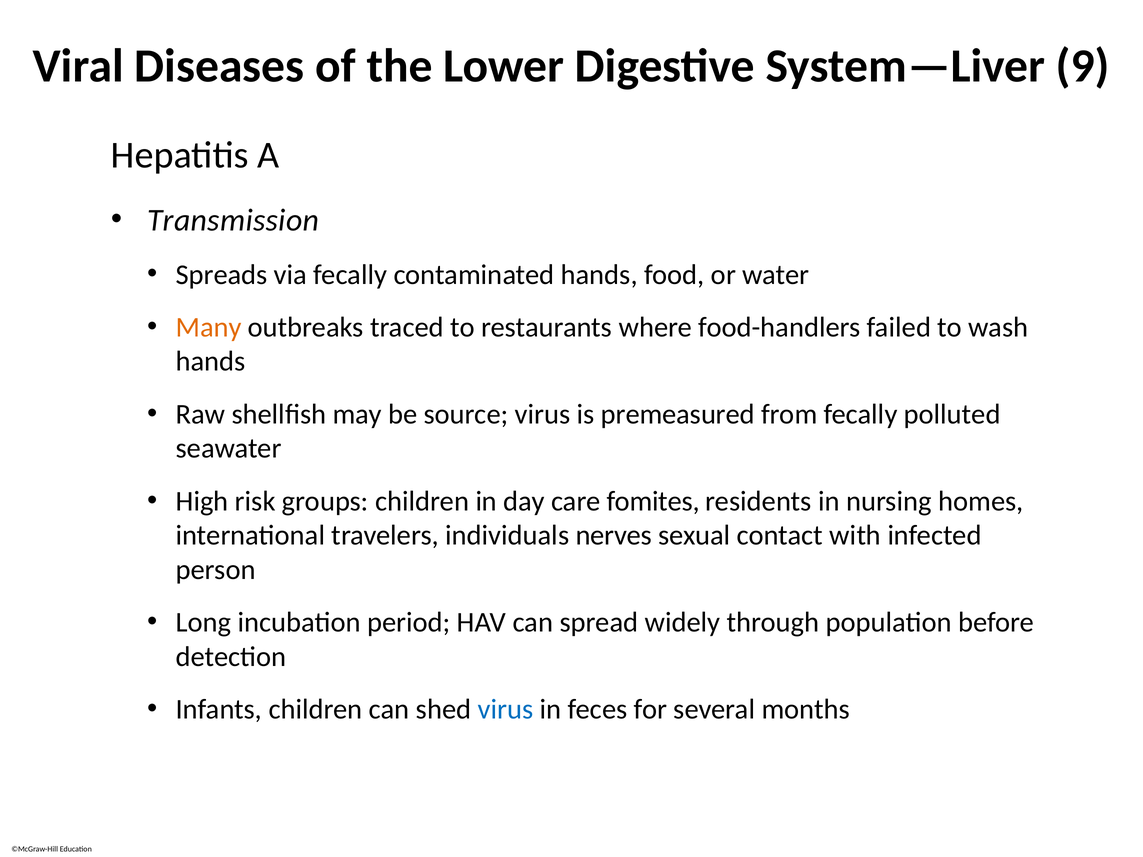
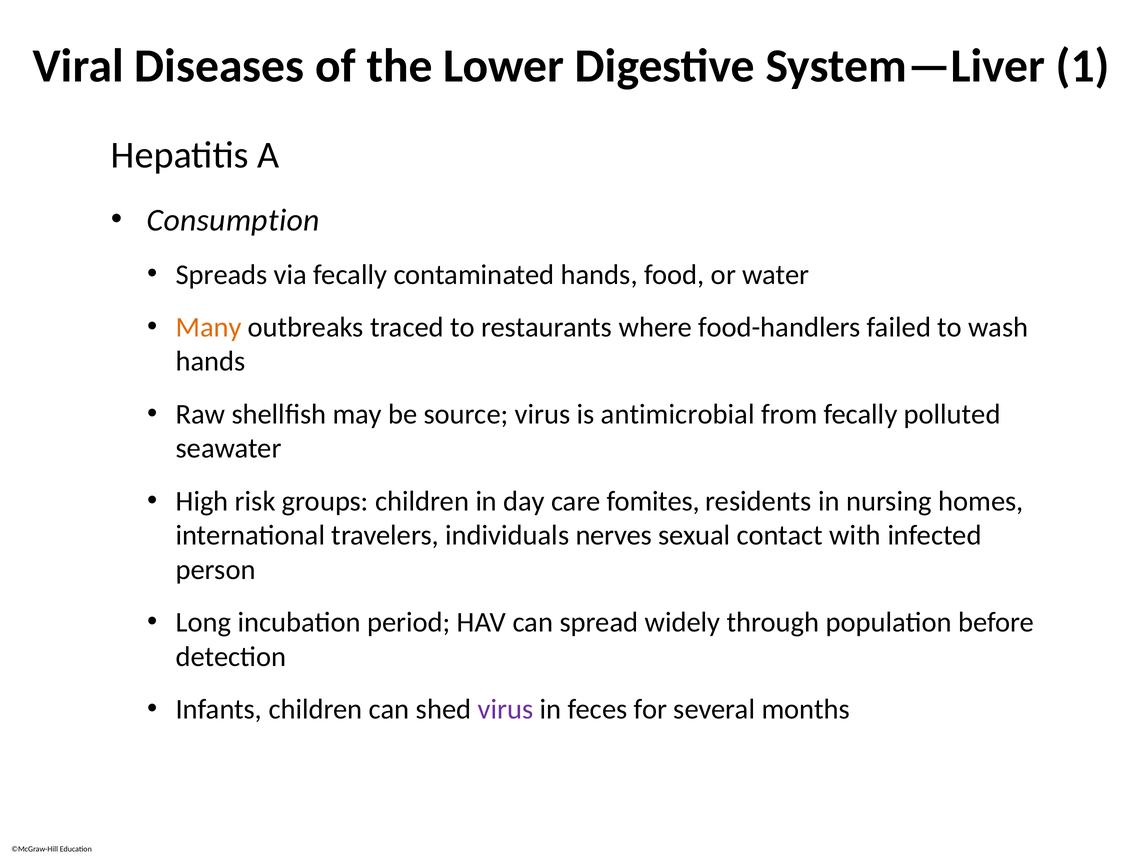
9: 9 -> 1
Transmission: Transmission -> Consumption
premeasured: premeasured -> antimicrobial
virus at (506, 710) colour: blue -> purple
